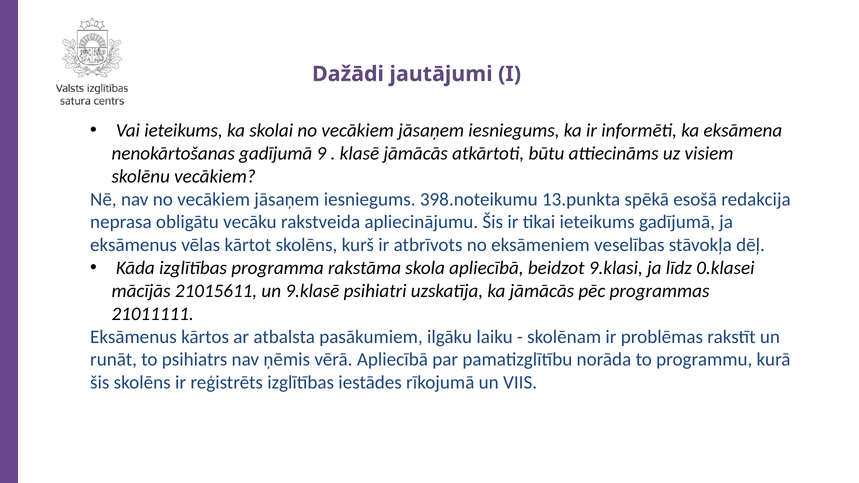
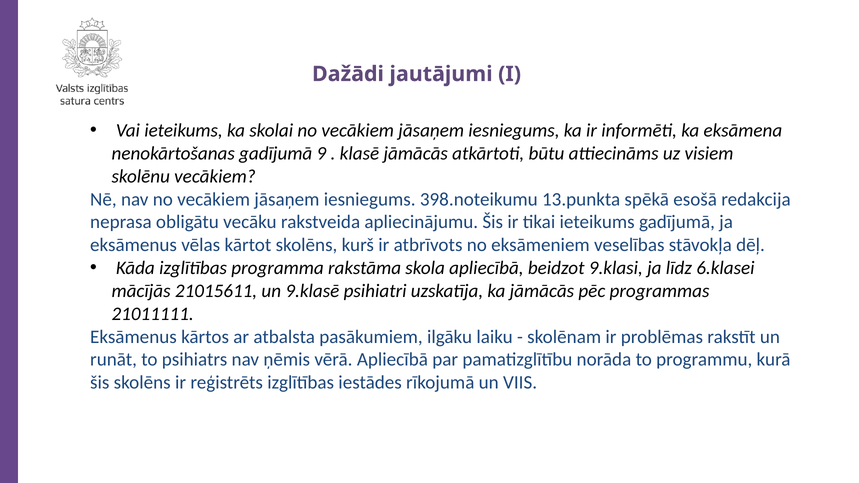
0.klasei: 0.klasei -> 6.klasei
